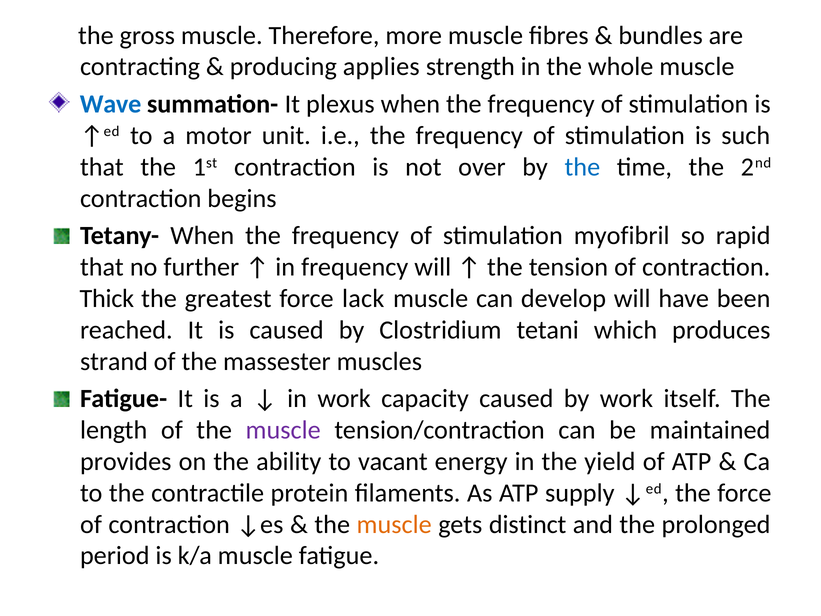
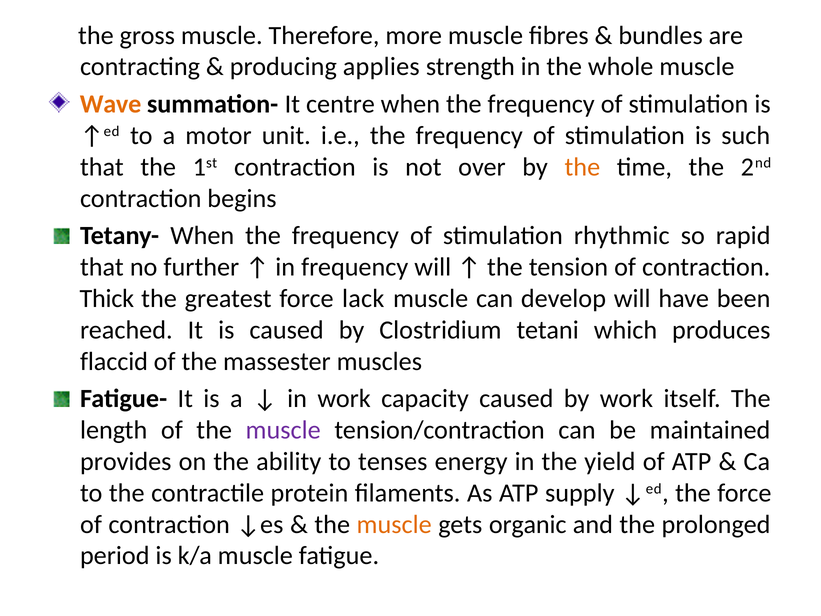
Wave colour: blue -> orange
plexus: plexus -> centre
the at (582, 167) colour: blue -> orange
myofibril: myofibril -> rhythmic
strand: strand -> flaccid
vacant: vacant -> tenses
distinct: distinct -> organic
